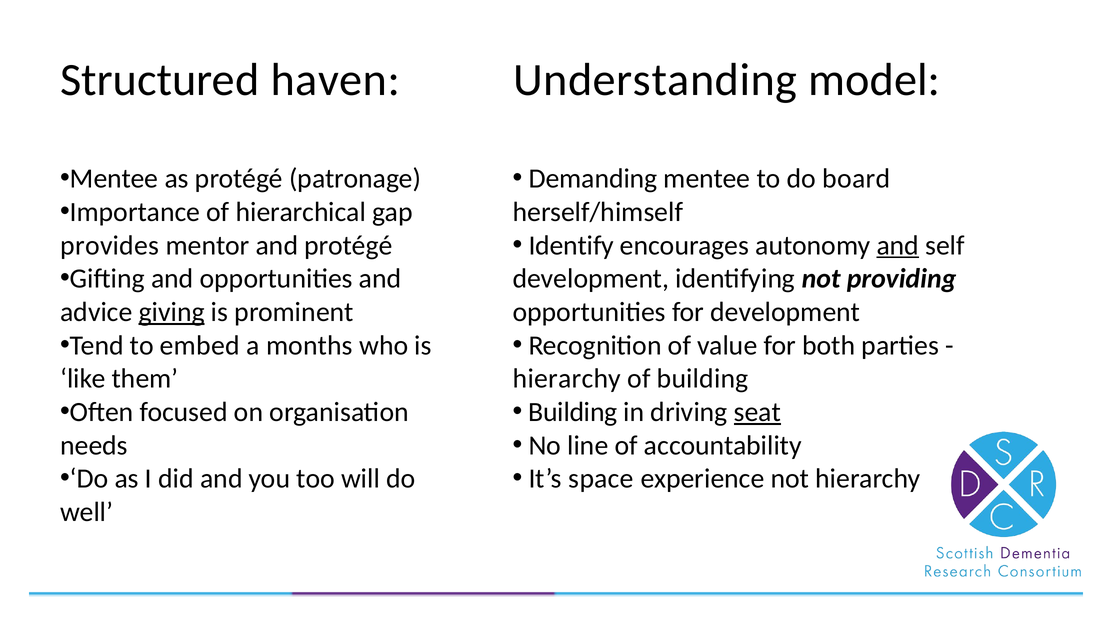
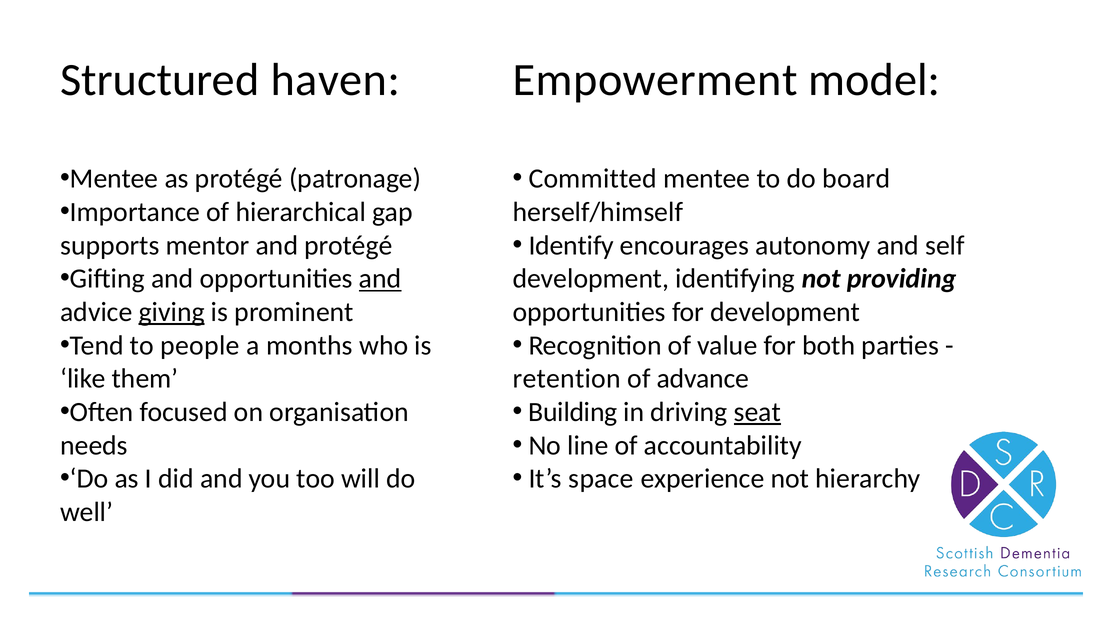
Understanding: Understanding -> Empowerment
Demanding: Demanding -> Committed
and at (898, 245) underline: present -> none
provides: provides -> supports
and at (380, 279) underline: none -> present
embed: embed -> people
hierarchy at (567, 379): hierarchy -> retention
of building: building -> advance
